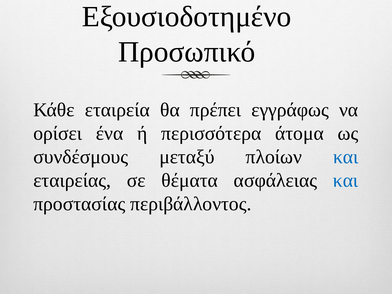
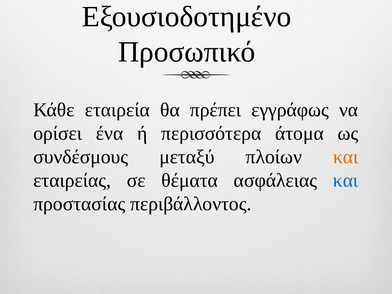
και at (346, 157) colour: blue -> orange
